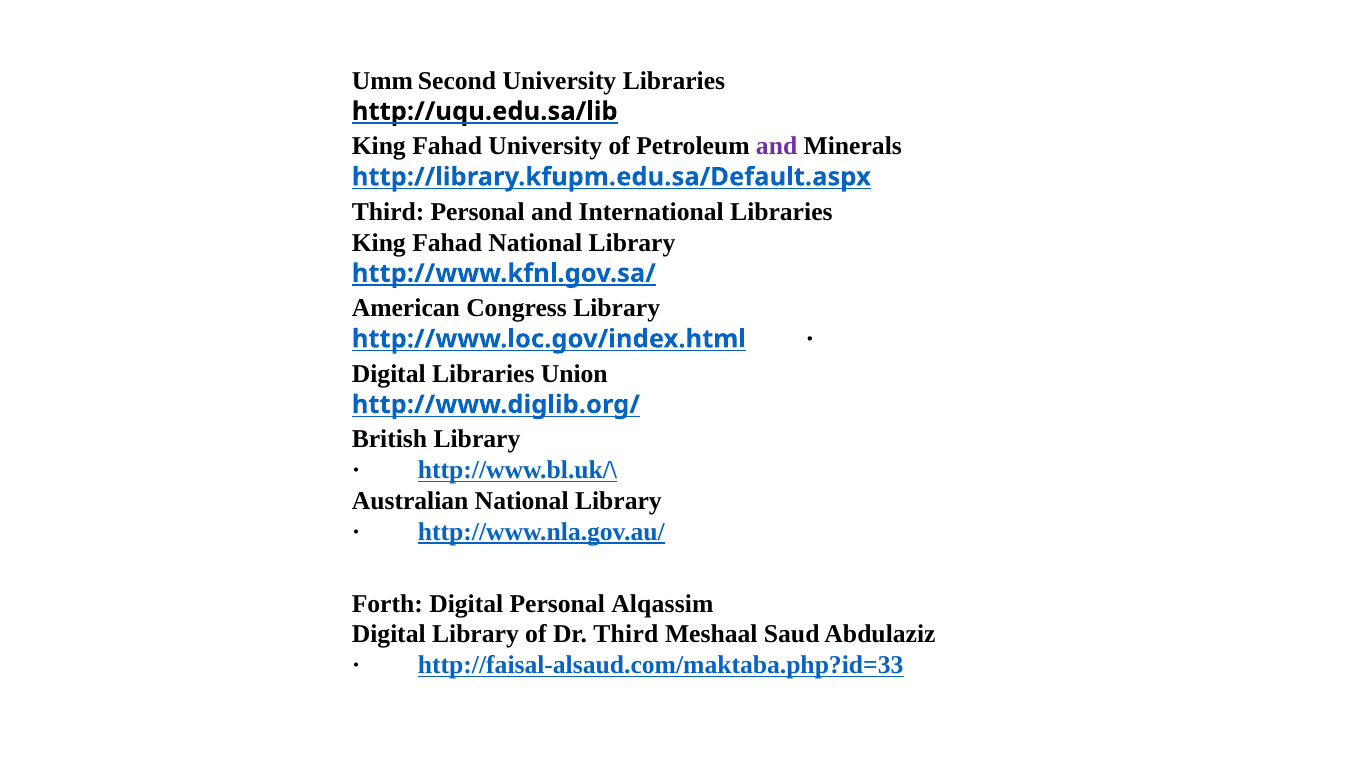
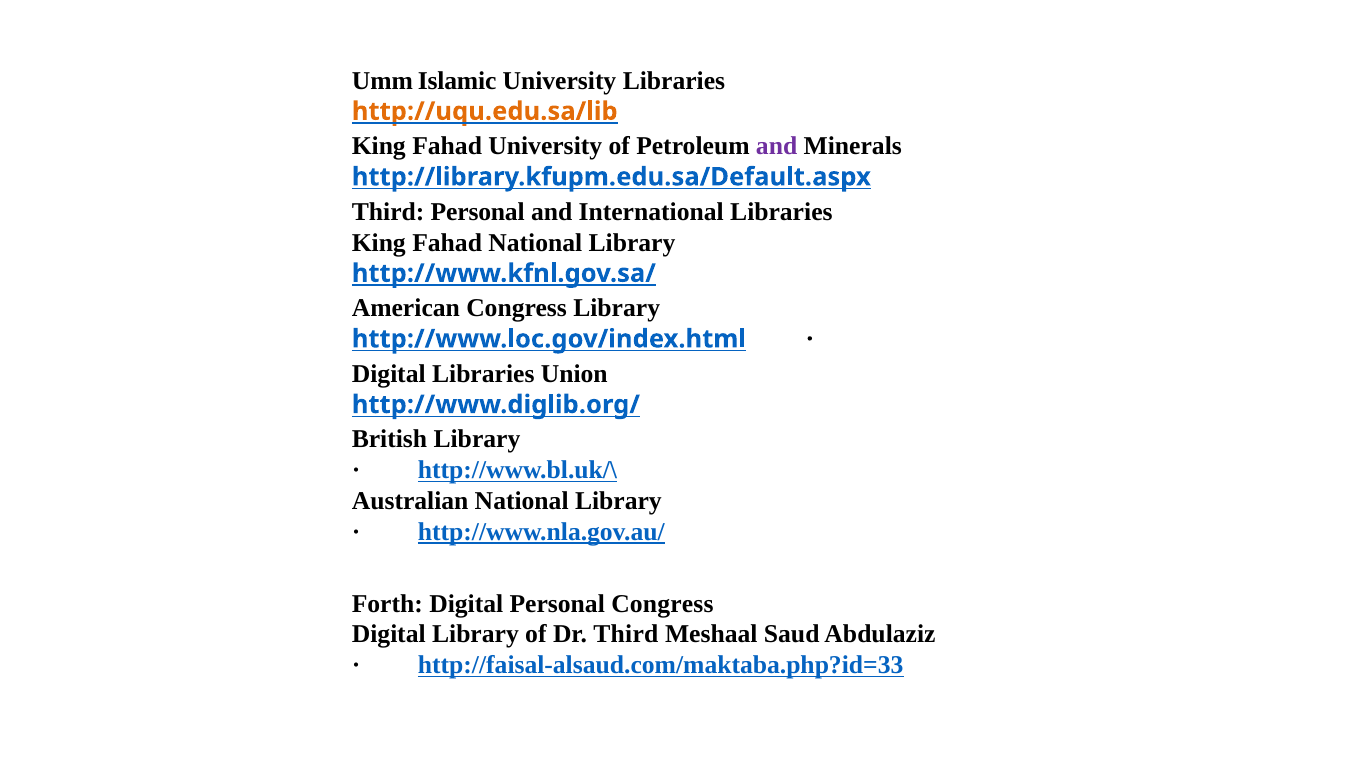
Second: Second -> Islamic
http://uqu.edu.sa/lib colour: black -> orange
Personal Alqassim: Alqassim -> Congress
